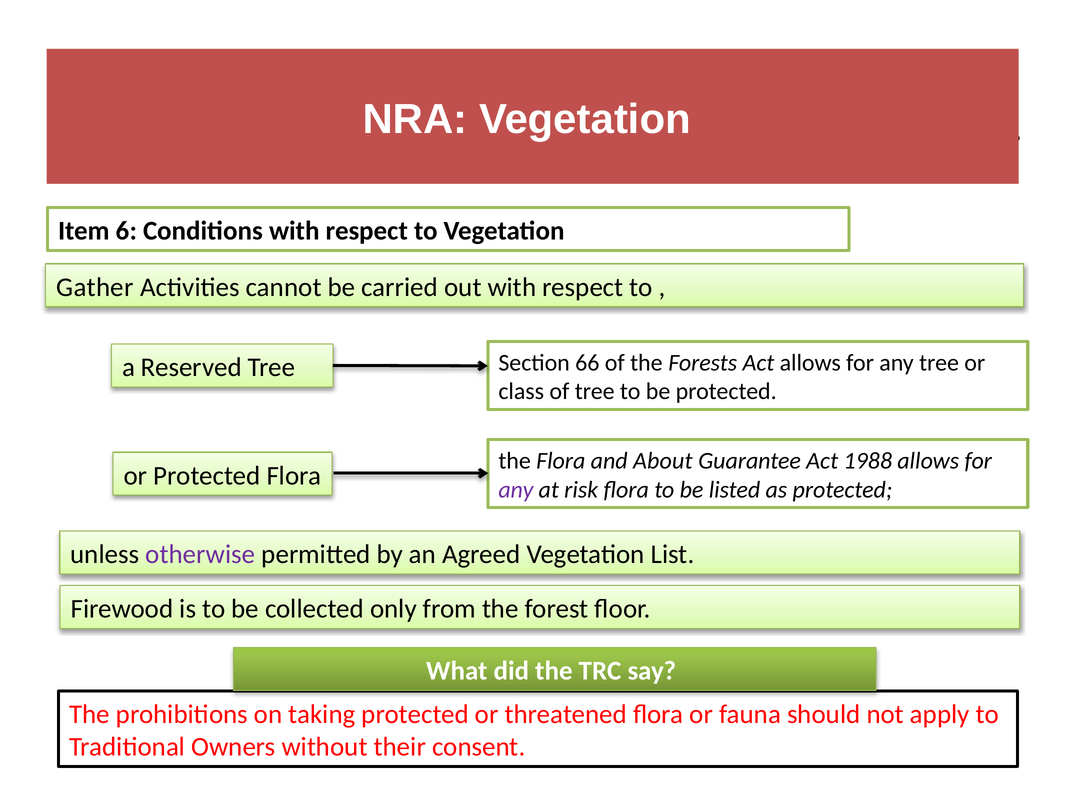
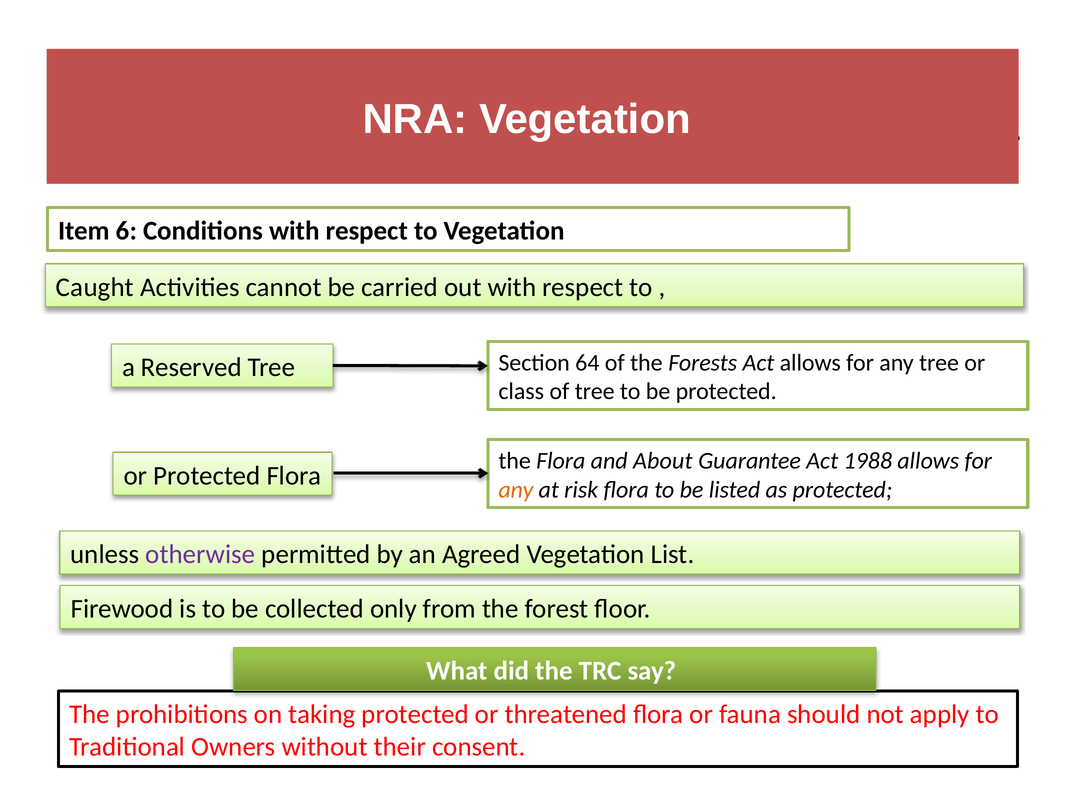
Gather: Gather -> Caught
66: 66 -> 64
any at (516, 490) colour: purple -> orange
